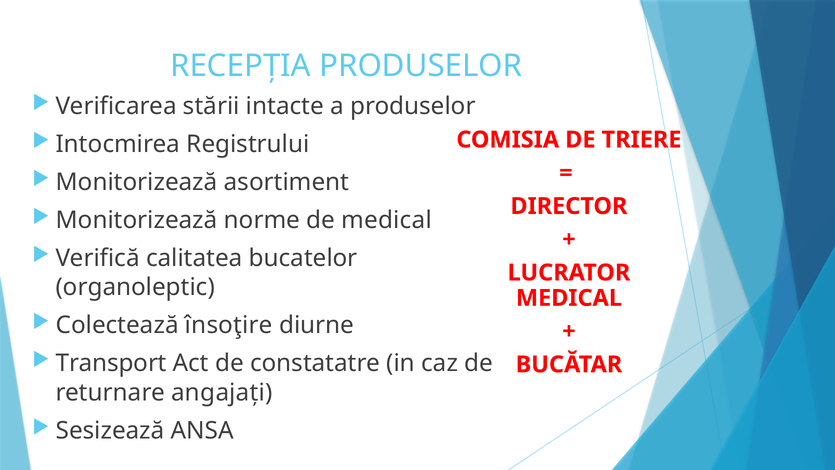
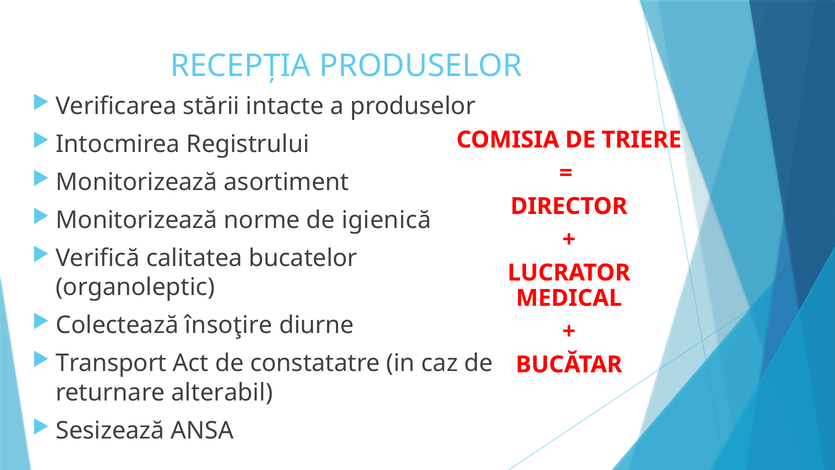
de medical: medical -> igienică
angajați: angajați -> alterabil
